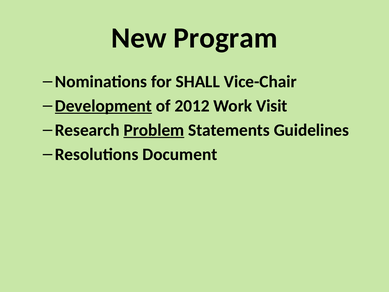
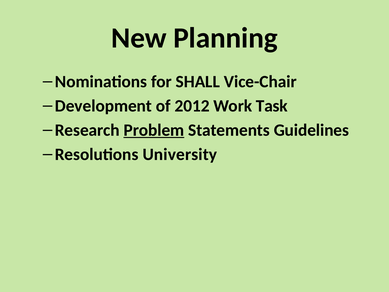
Program: Program -> Planning
Development underline: present -> none
Visit: Visit -> Task
Document: Document -> University
